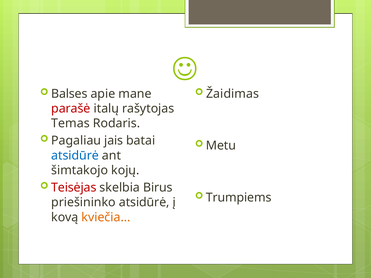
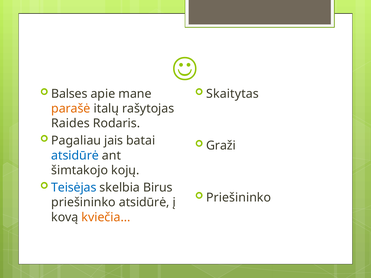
Žaidimas: Žaidimas -> Skaitytas
parašė colour: red -> orange
Temas: Temas -> Raides
Metu: Metu -> Graži
Teisėjas colour: red -> blue
Trumpiems at (239, 198): Trumpiems -> Priešininko
